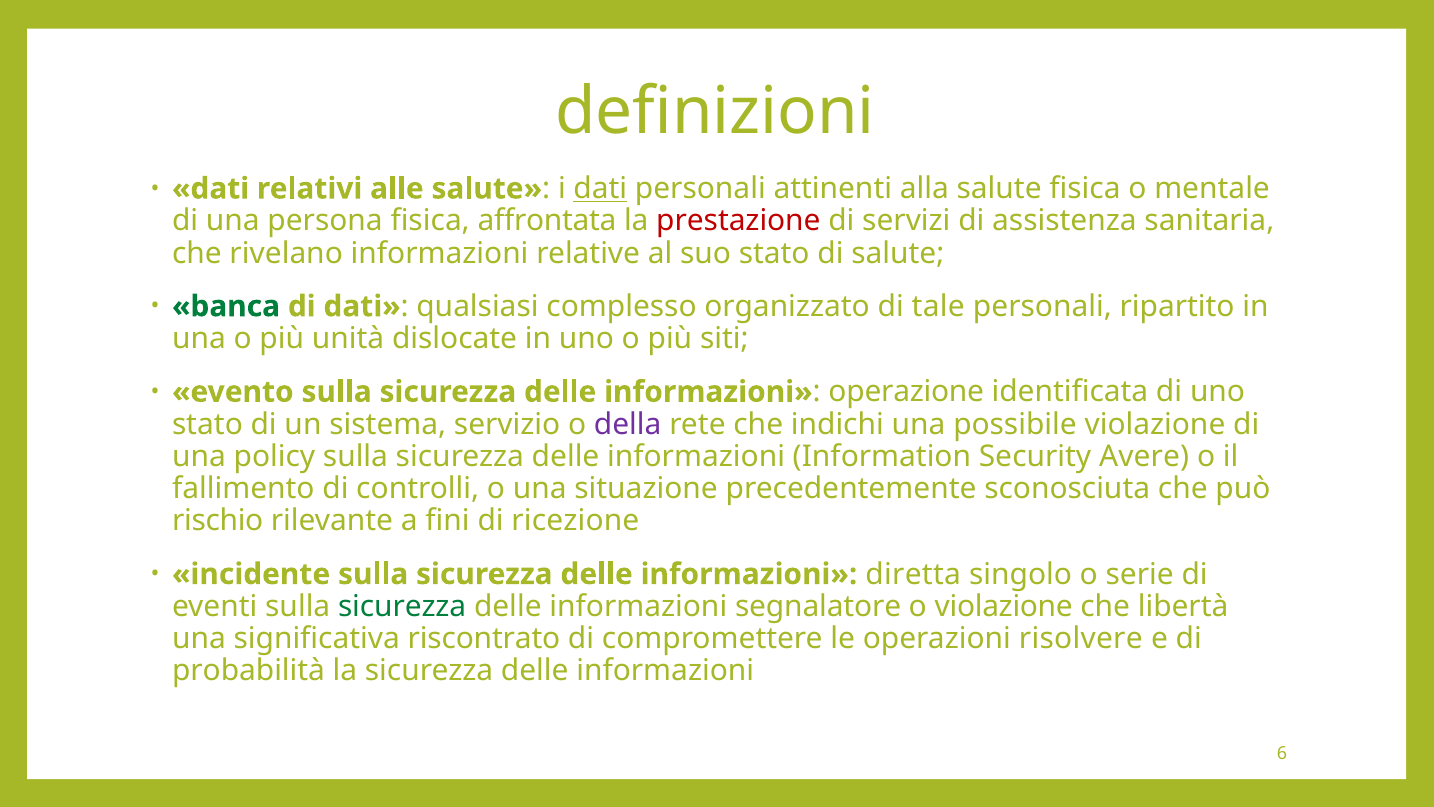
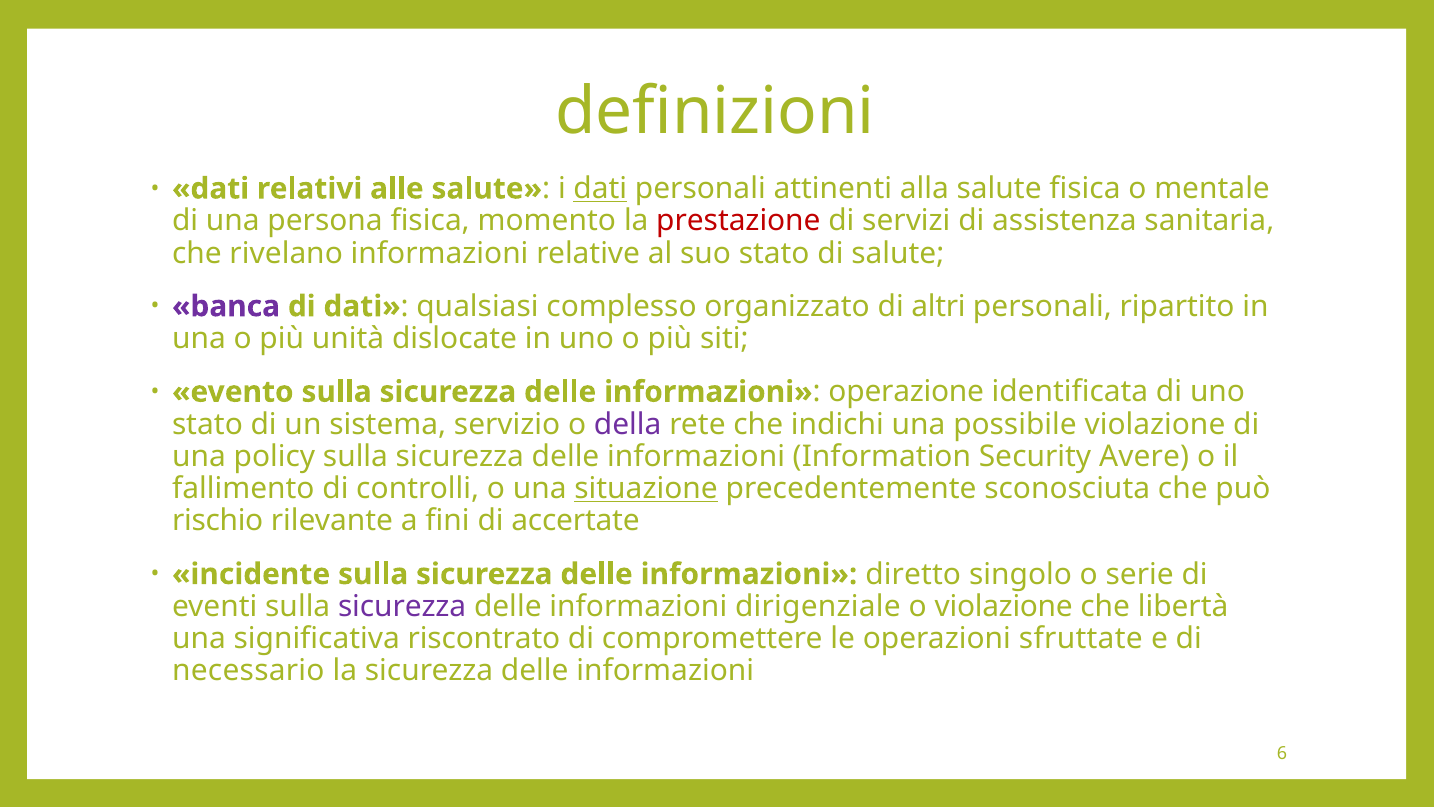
affrontata: affrontata -> momento
banca colour: green -> purple
tale: tale -> altri
situazione underline: none -> present
ricezione: ricezione -> accertate
diretta: diretta -> diretto
sicurezza at (402, 606) colour: green -> purple
segnalatore: segnalatore -> dirigenziale
risolvere: risolvere -> sfruttate
probabilità: probabilità -> necessario
